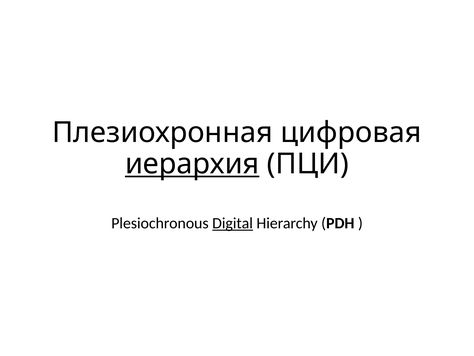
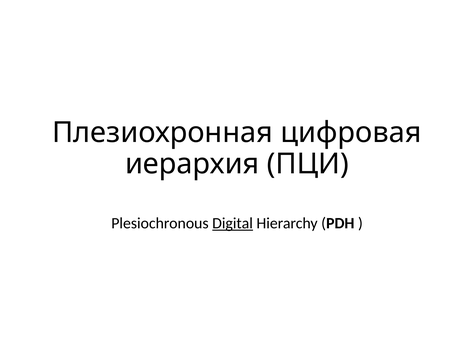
иерархия underline: present -> none
